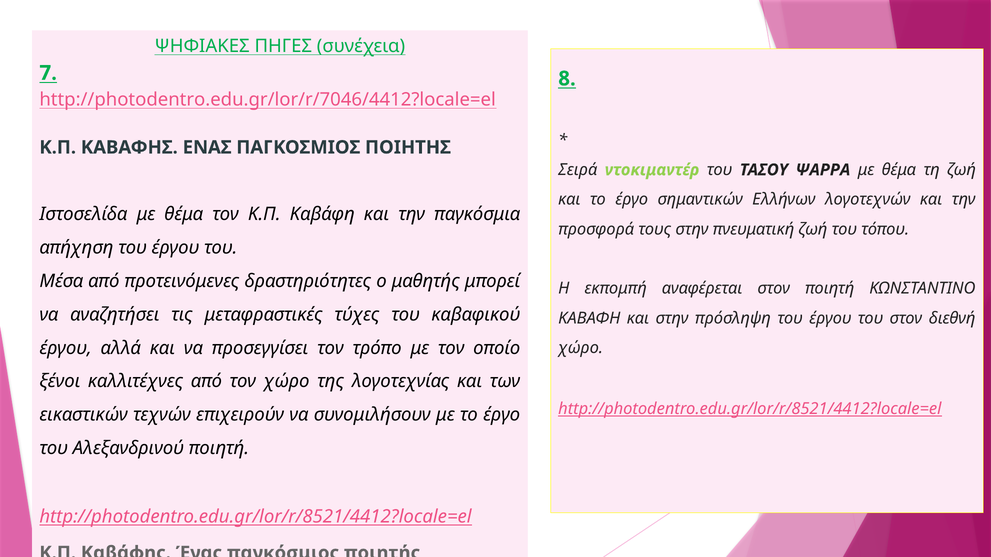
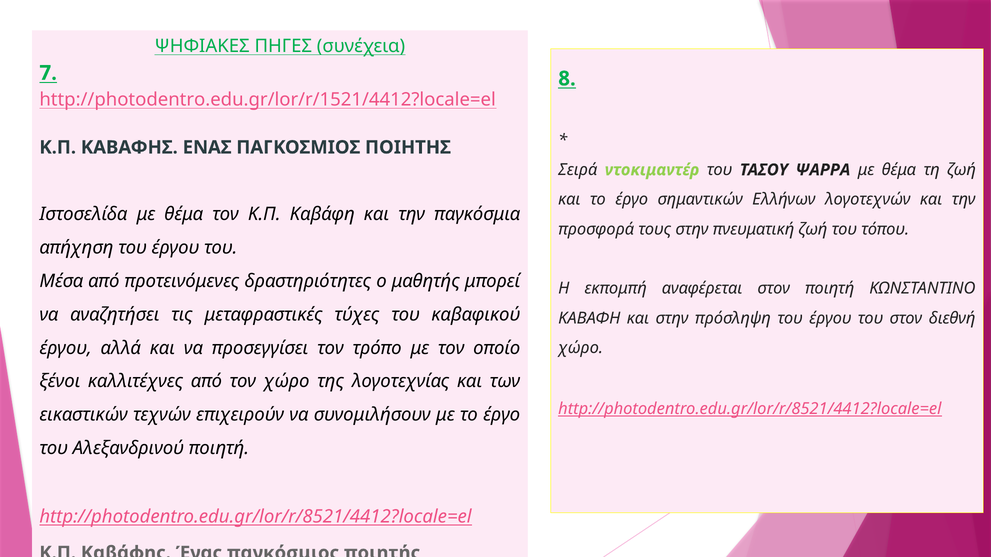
http://photodentro.edu.gr/lor/r/7046/4412?locale=el: http://photodentro.edu.gr/lor/r/7046/4412?locale=el -> http://photodentro.edu.gr/lor/r/1521/4412?locale=el
